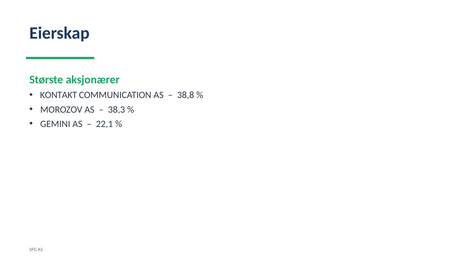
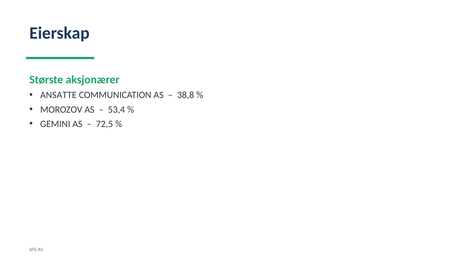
KONTAKT: KONTAKT -> ANSATTE
38,3: 38,3 -> 53,4
22,1: 22,1 -> 72,5
